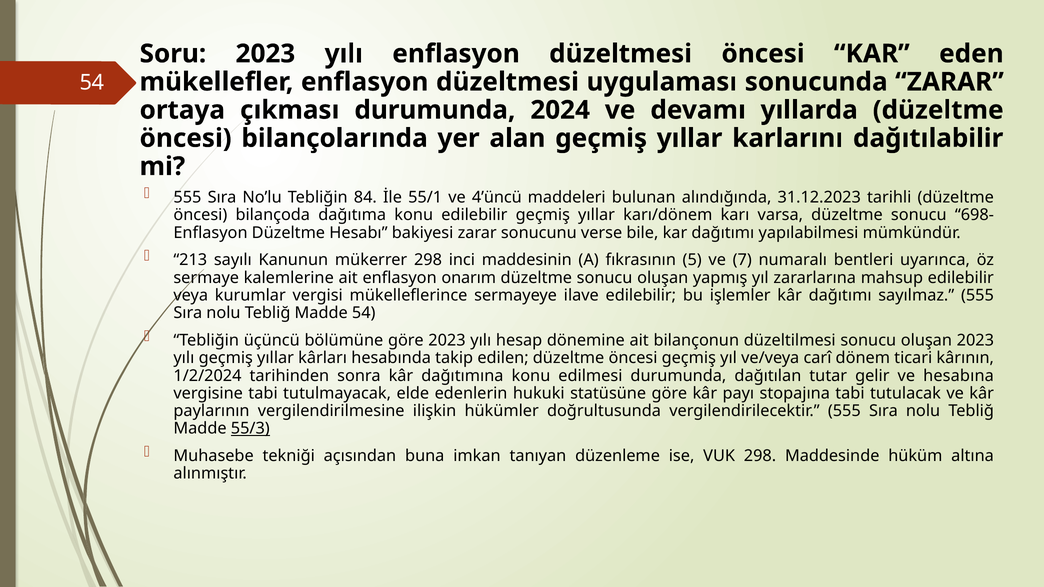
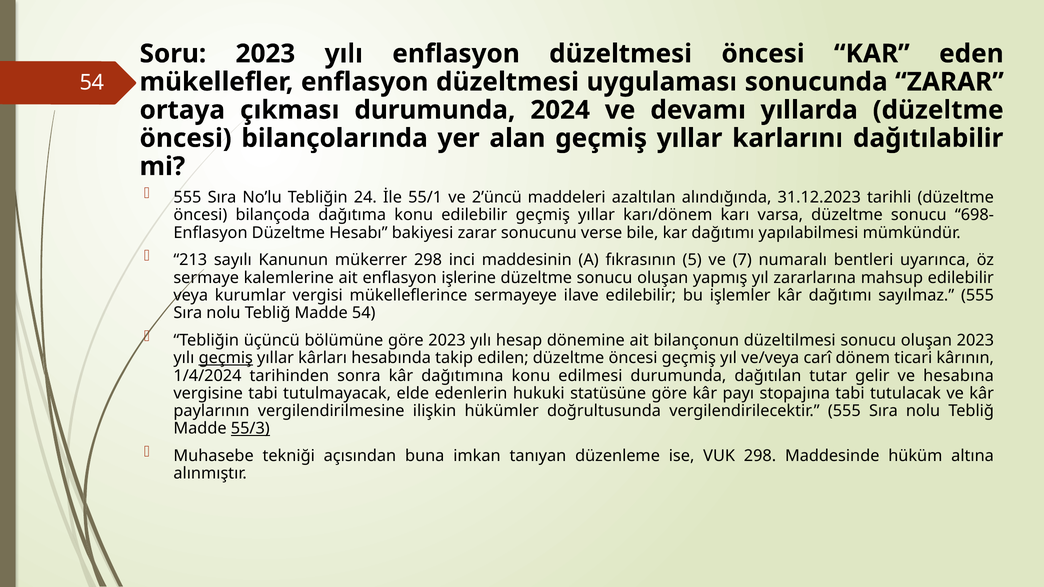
84: 84 -> 24
4’üncü: 4’üncü -> 2’üncü
bulunan: bulunan -> azaltılan
onarım: onarım -> işlerine
geçmiş at (226, 358) underline: none -> present
1/2/2024: 1/2/2024 -> 1/4/2024
